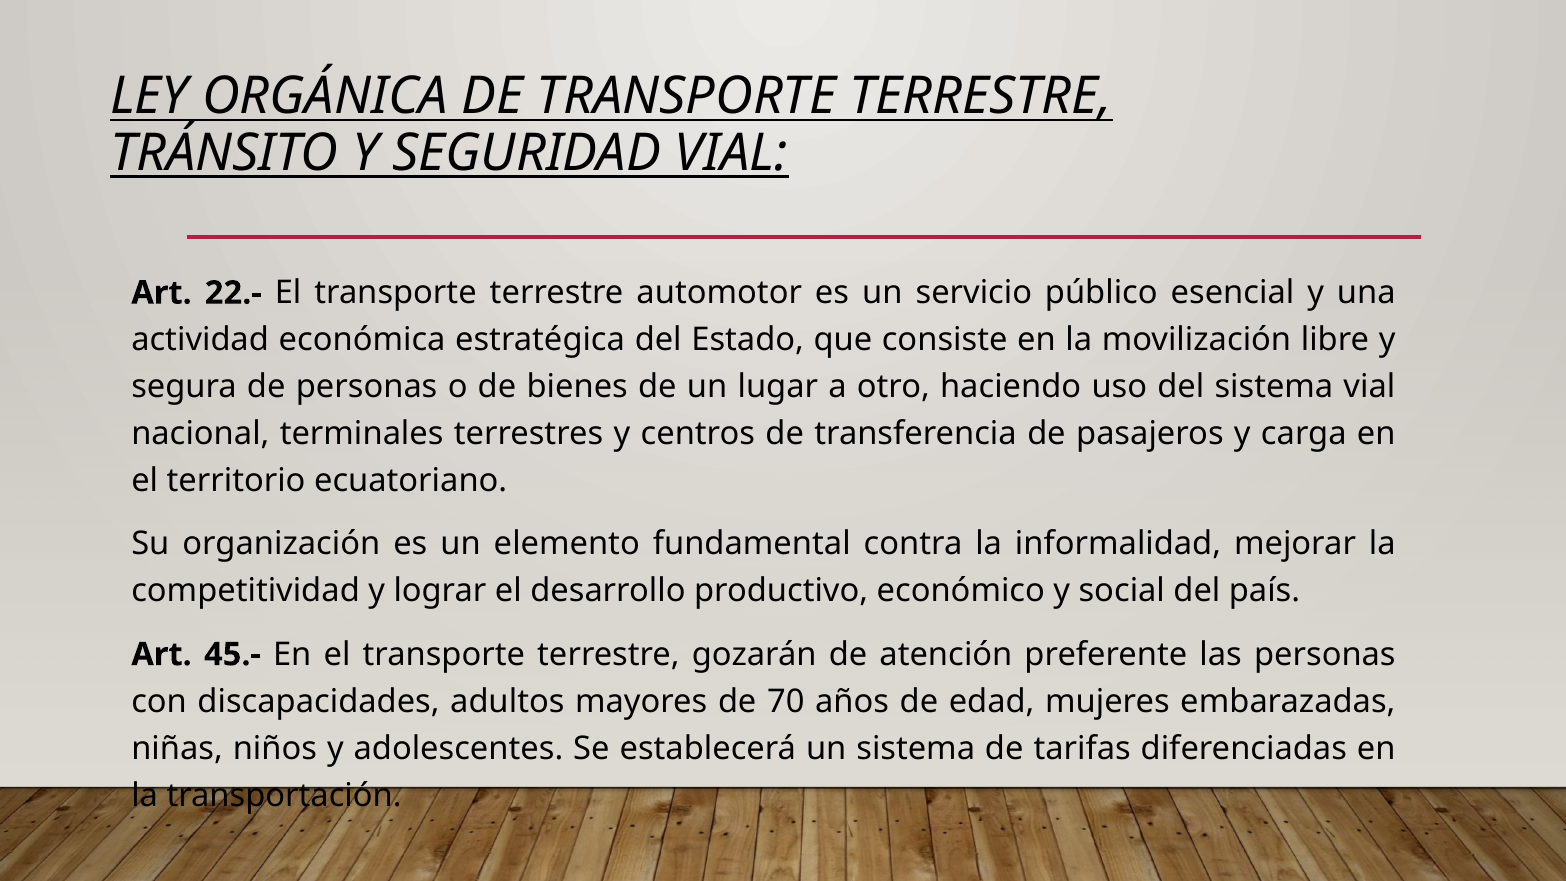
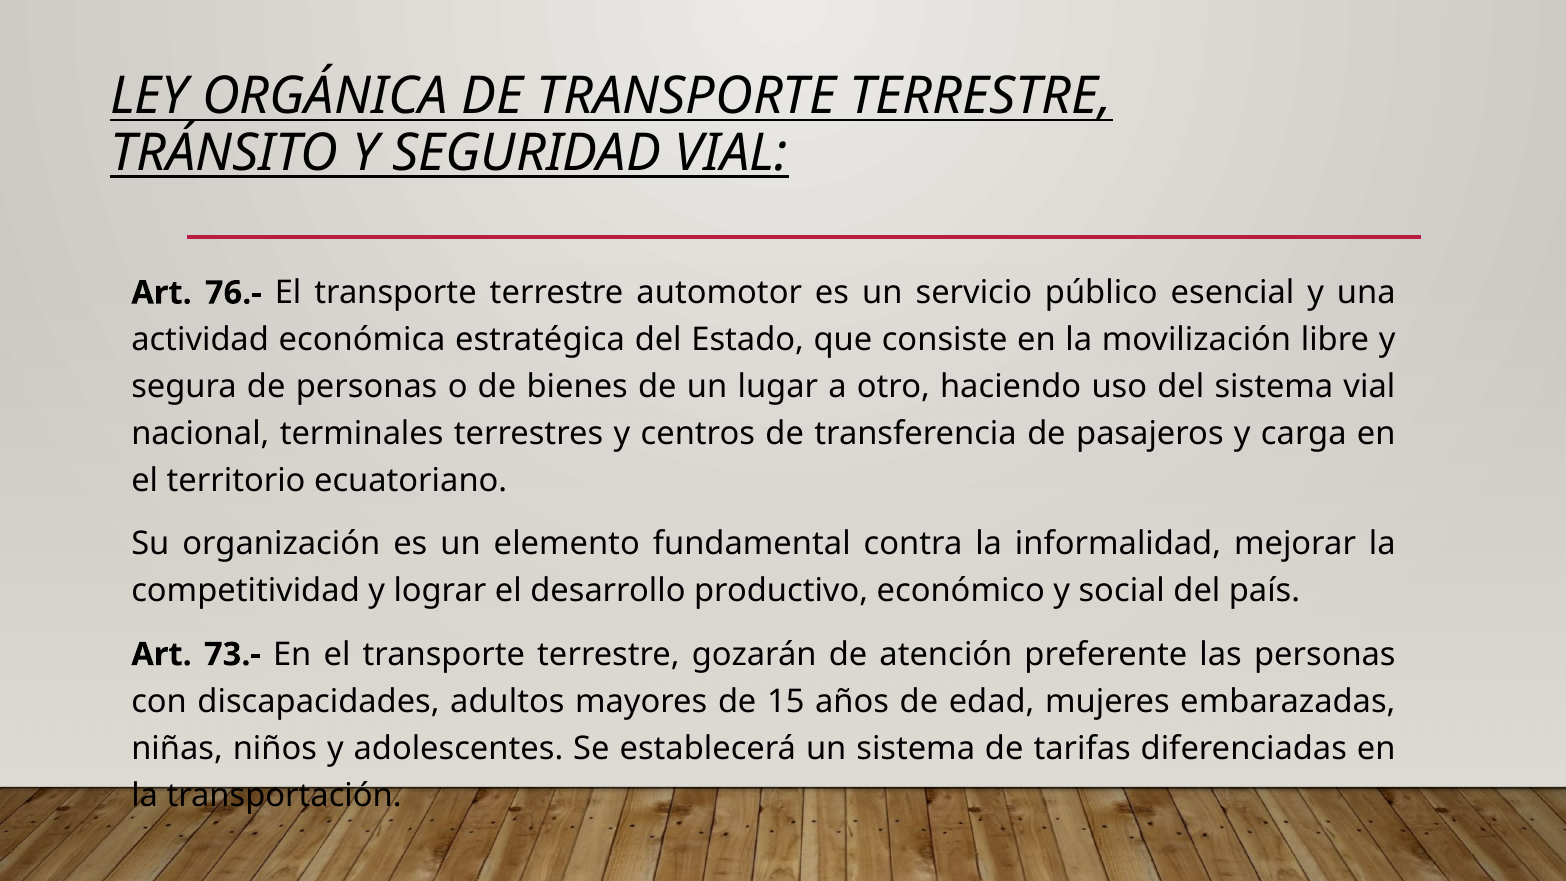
22.-: 22.- -> 76.-
45.-: 45.- -> 73.-
70: 70 -> 15
